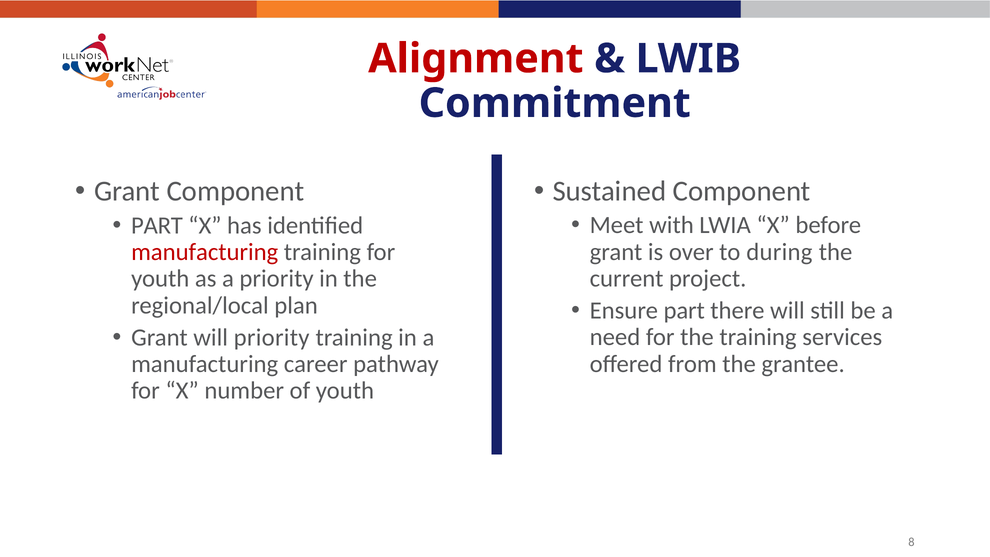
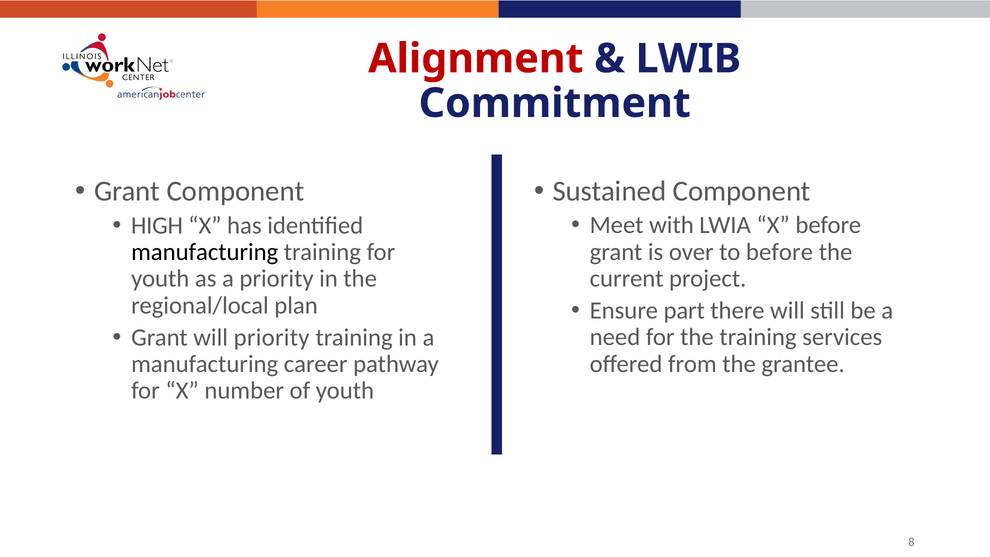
PART at (157, 225): PART -> HIGH
to during: during -> before
manufacturing at (205, 252) colour: red -> black
